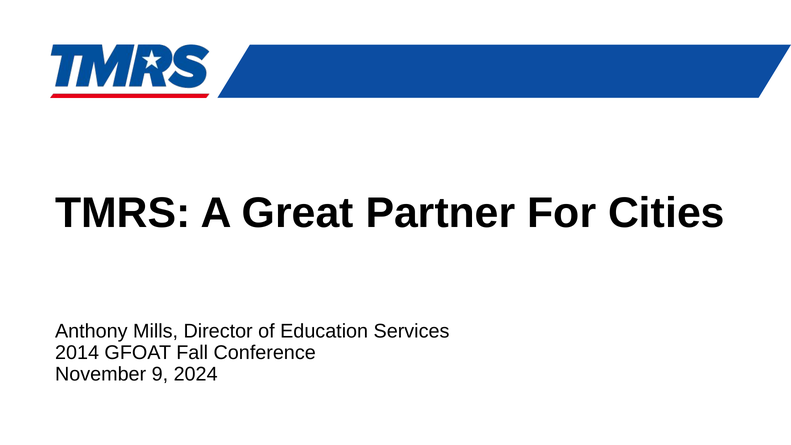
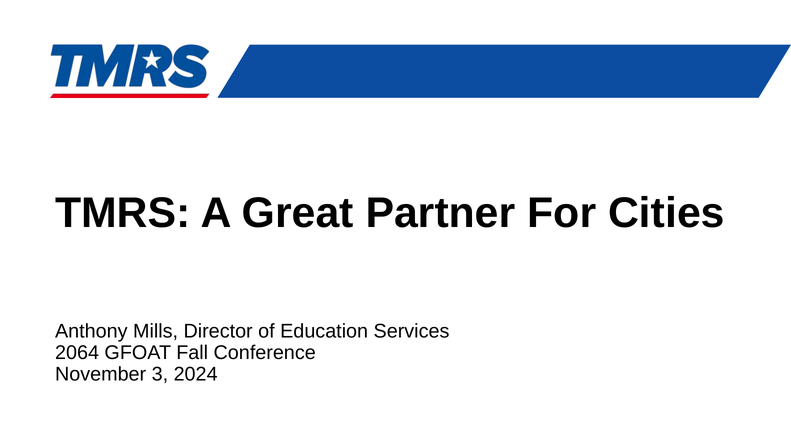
2014: 2014 -> 2064
9: 9 -> 3
